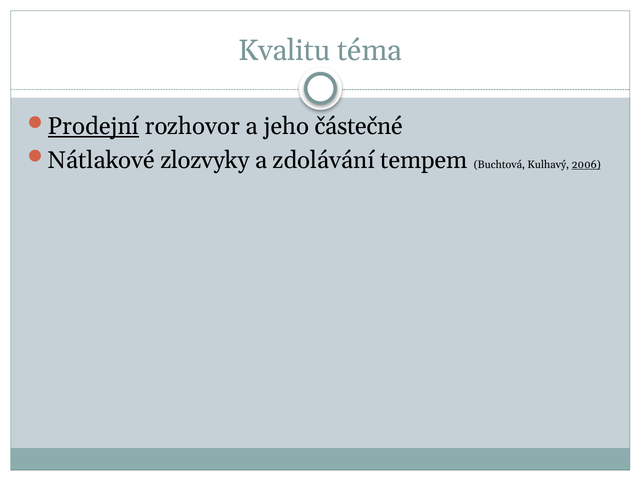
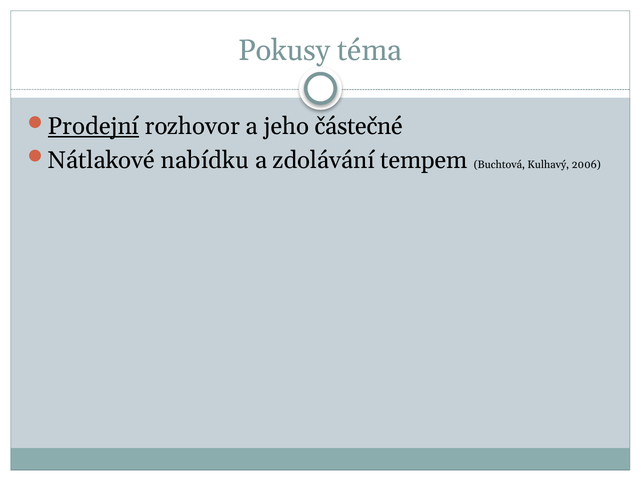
Kvalitu: Kvalitu -> Pokusy
zlozvyky: zlozvyky -> nabídku
2006 underline: present -> none
